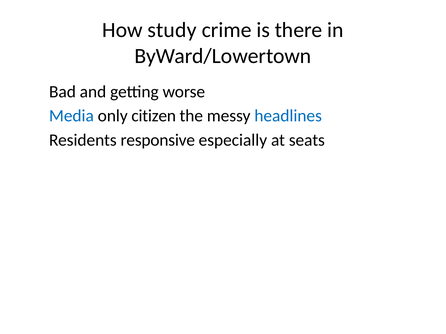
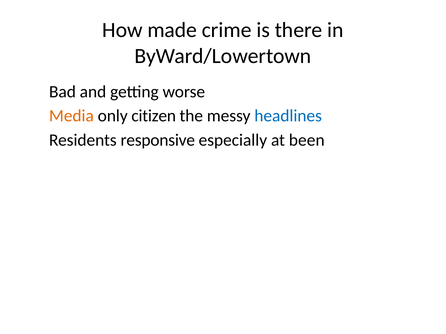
study: study -> made
Media colour: blue -> orange
seats: seats -> been
